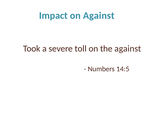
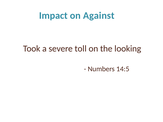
the against: against -> looking
